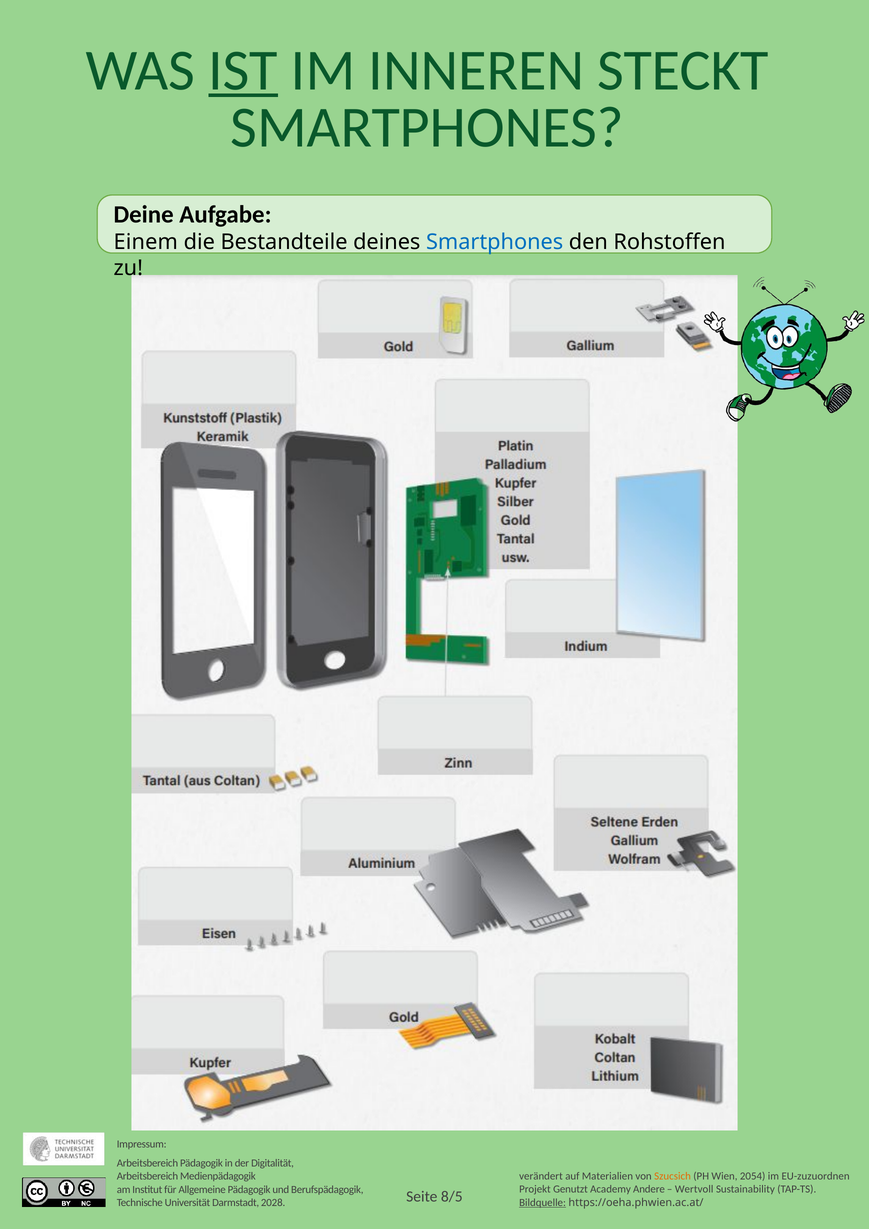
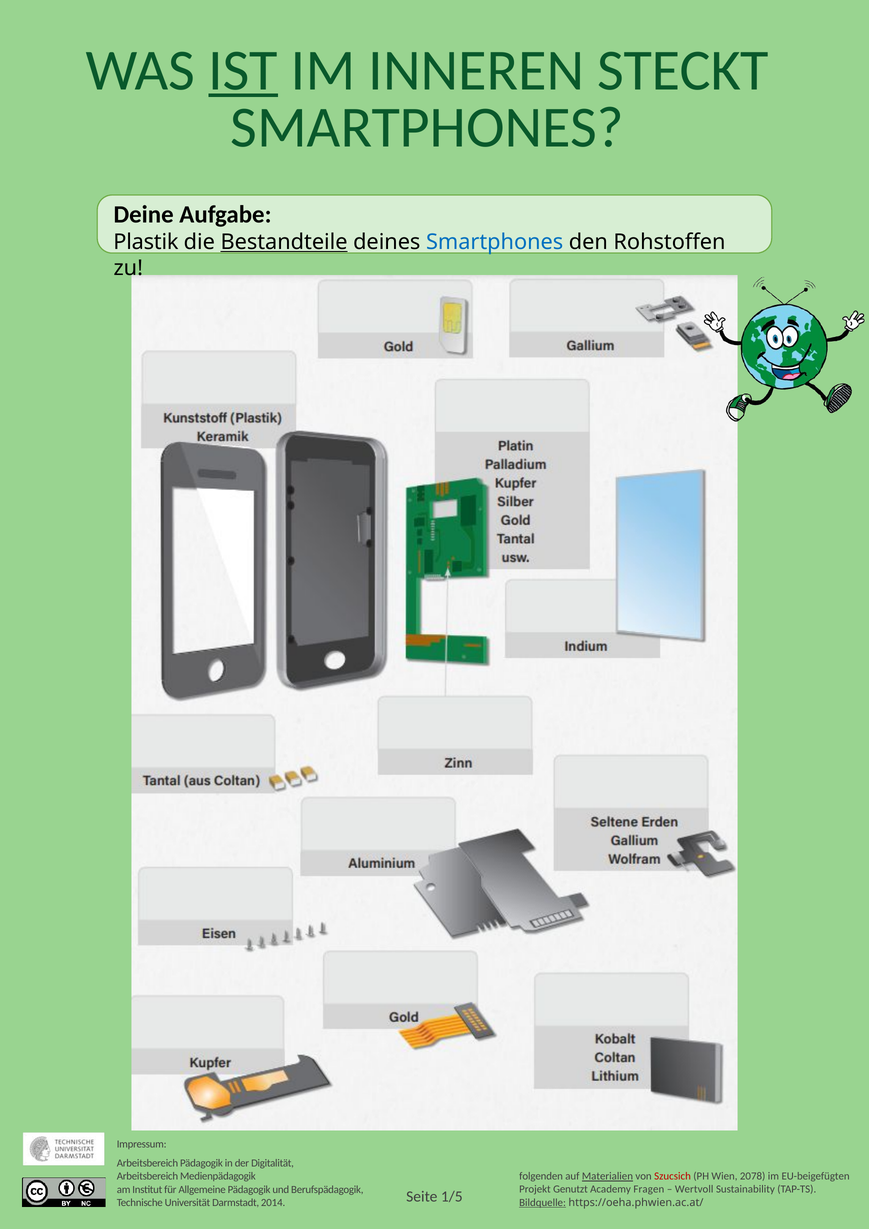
Einem: Einem -> Plastik
Bestandteile underline: none -> present
verändert: verändert -> folgenden
Materialien underline: none -> present
Szucsich colour: orange -> red
2054: 2054 -> 2078
EU-zuzuordnen: EU-zuzuordnen -> EU-beigefügten
Andere: Andere -> Fragen
8/5: 8/5 -> 1/5
2028: 2028 -> 2014
